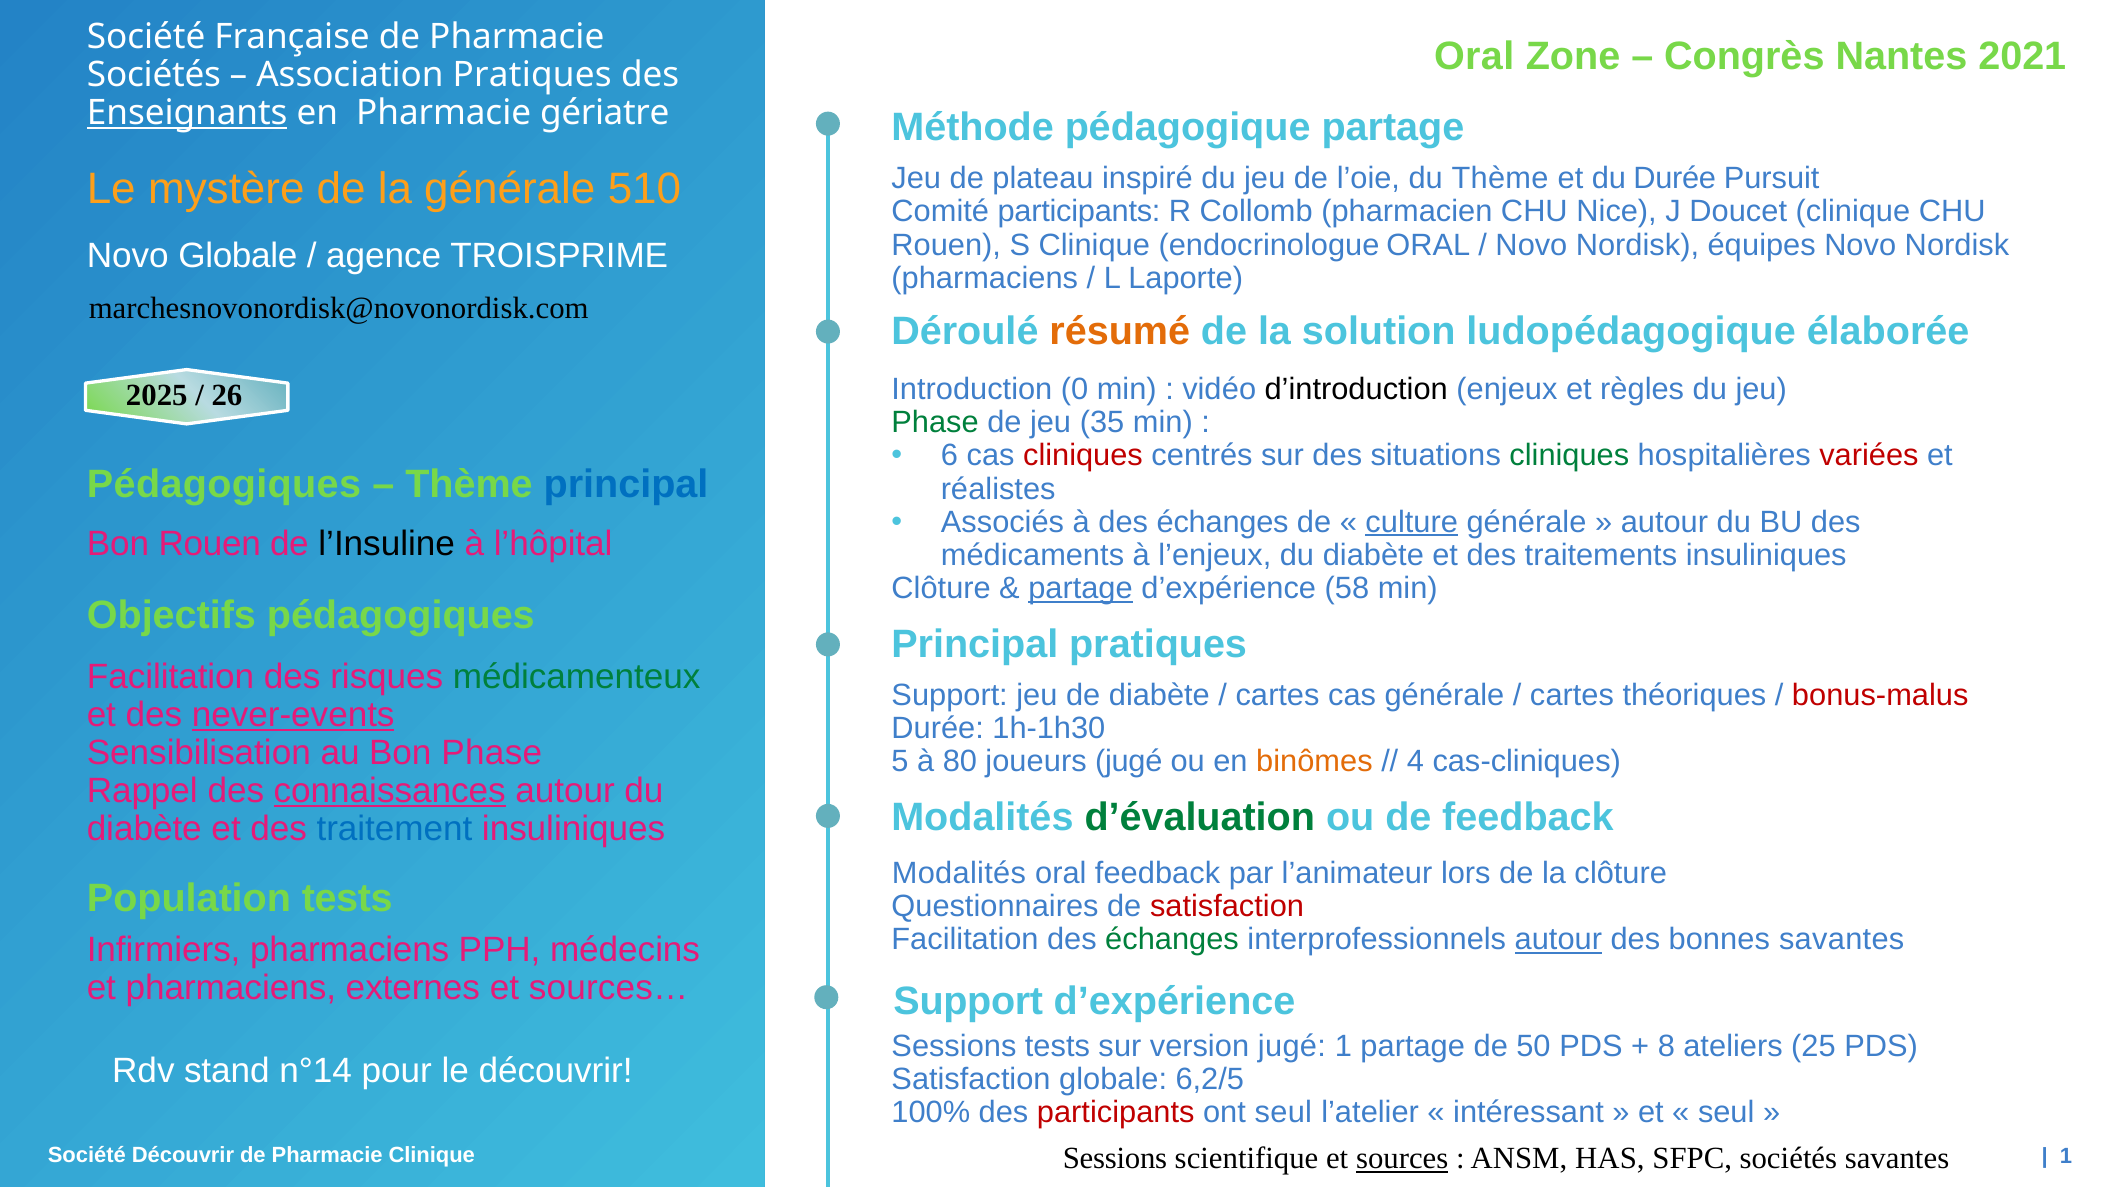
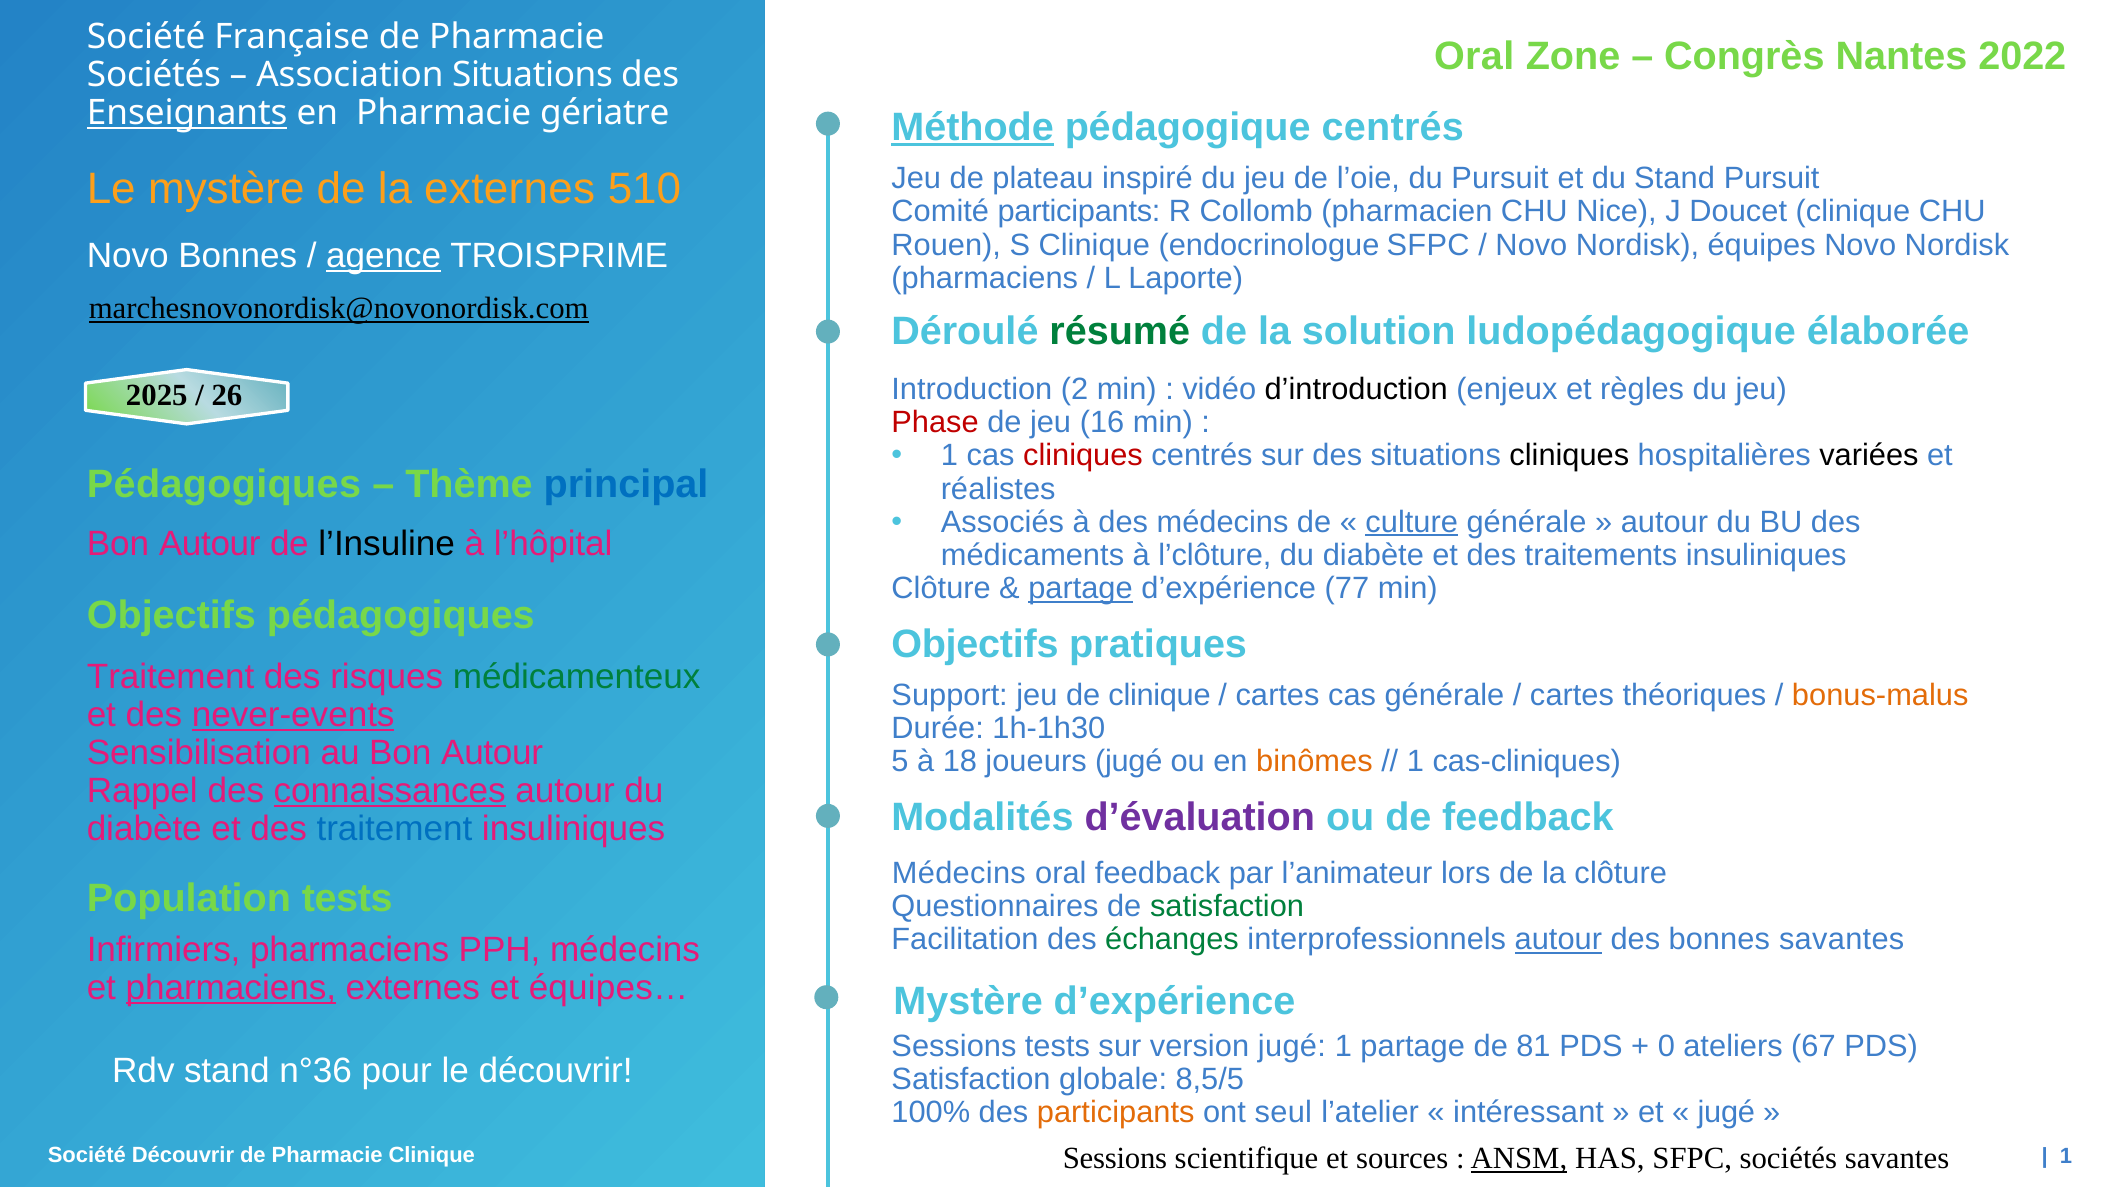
2021: 2021 -> 2022
Association Pratiques: Pratiques -> Situations
Méthode underline: none -> present
pédagogique partage: partage -> centrés
du Thème: Thème -> Pursuit
du Durée: Durée -> Stand
la générale: générale -> externes
endocrinologue ORAL: ORAL -> SFPC
Novo Globale: Globale -> Bonnes
agence underline: none -> present
marchesnovonordisk@novonordisk.com underline: none -> present
résumé colour: orange -> green
0: 0 -> 2
Phase at (935, 422) colour: green -> red
35: 35 -> 16
6 at (950, 456): 6 -> 1
cliniques at (1569, 456) colour: green -> black
variées colour: red -> black
à des échanges: échanges -> médecins
Rouen at (210, 544): Rouen -> Autour
l’enjeux: l’enjeux -> l’clôture
58: 58 -> 77
Principal at (975, 645): Principal -> Objectifs
Facilitation at (171, 677): Facilitation -> Traitement
de diabète: diabète -> clinique
bonus-malus colour: red -> orange
au Bon Phase: Phase -> Autour
80: 80 -> 18
4 at (1415, 762): 4 -> 1
d’évaluation colour: green -> purple
Modalités at (959, 873): Modalités -> Médecins
satisfaction at (1227, 906) colour: red -> green
pharmaciens at (231, 988) underline: none -> present
sources…: sources… -> équipes…
Support at (968, 1001): Support -> Mystère
50: 50 -> 81
8: 8 -> 0
25: 25 -> 67
n°14: n°14 -> n°36
6,2/5: 6,2/5 -> 8,5/5
participants at (1116, 1112) colour: red -> orange
seul at (1726, 1112): seul -> jugé
sources underline: present -> none
ANSM underline: none -> present
